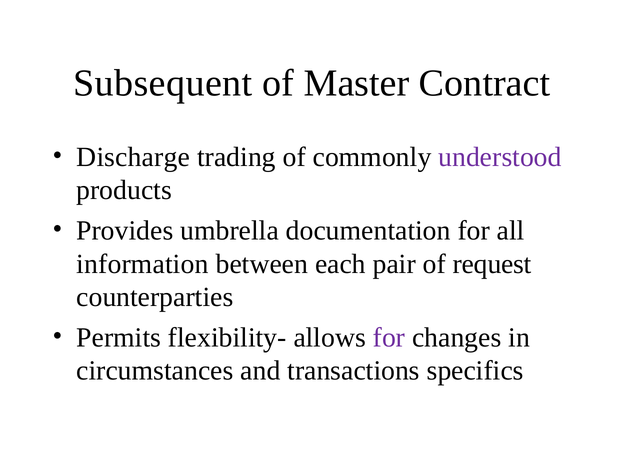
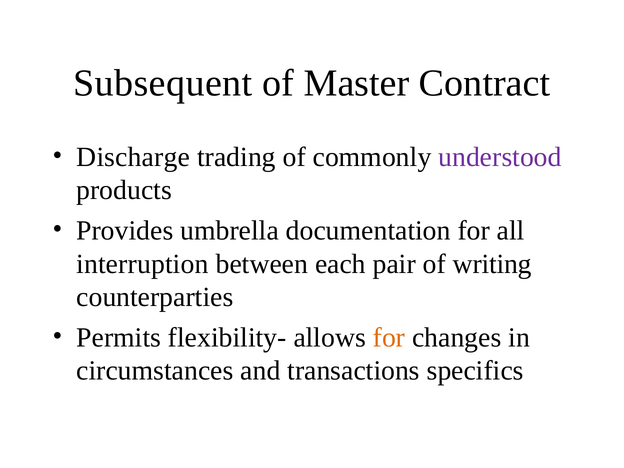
information: information -> interruption
request: request -> writing
for at (389, 337) colour: purple -> orange
